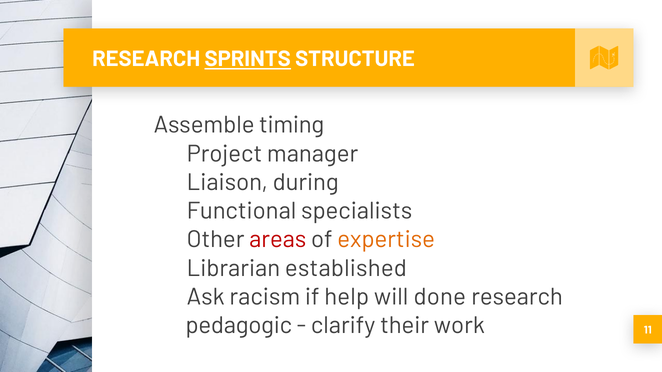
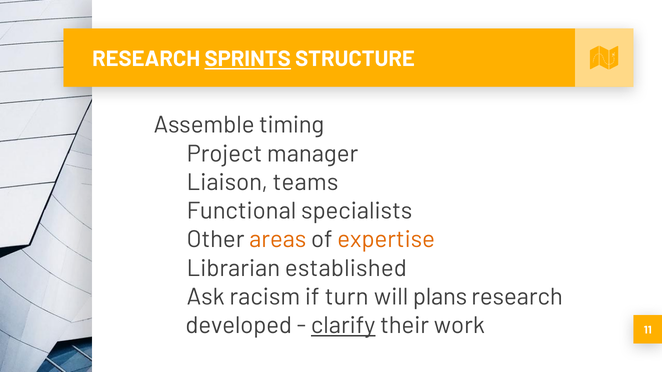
during: during -> teams
areas colour: red -> orange
help: help -> turn
done: done -> plans
pedagogic: pedagogic -> developed
clarify underline: none -> present
